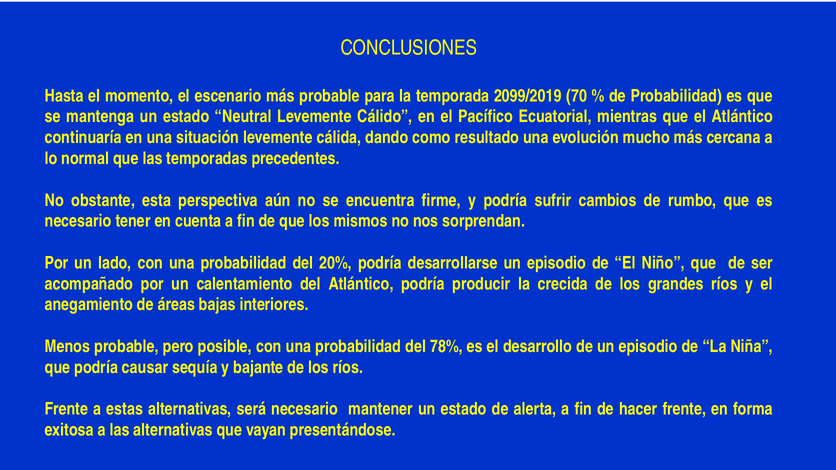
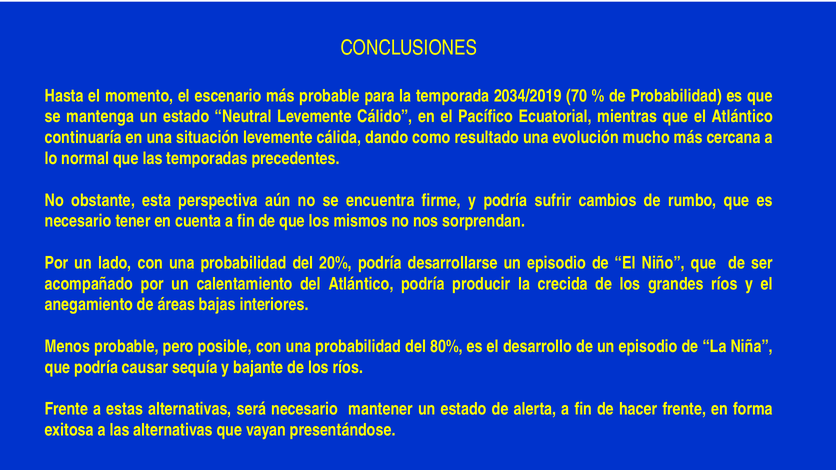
2099/2019: 2099/2019 -> 2034/2019
78%: 78% -> 80%
